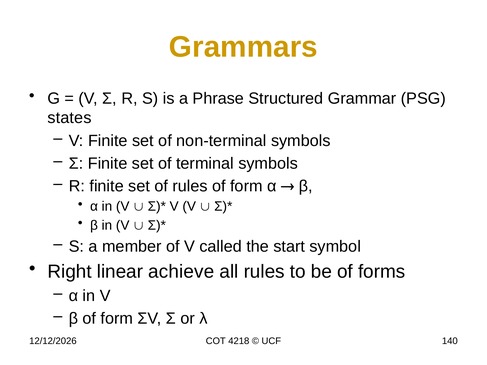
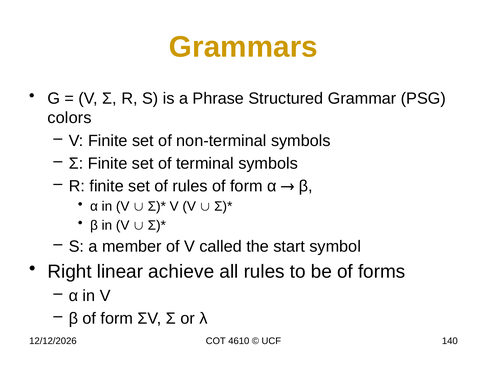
states: states -> colors
4218: 4218 -> 4610
